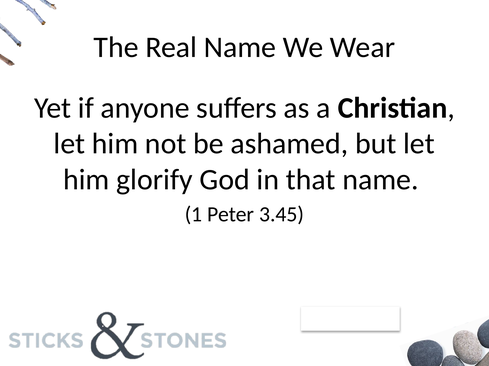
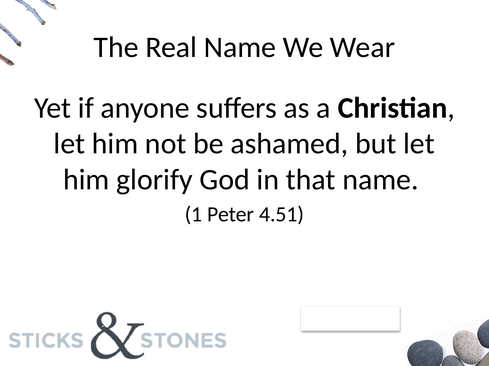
3.45: 3.45 -> 4.51
